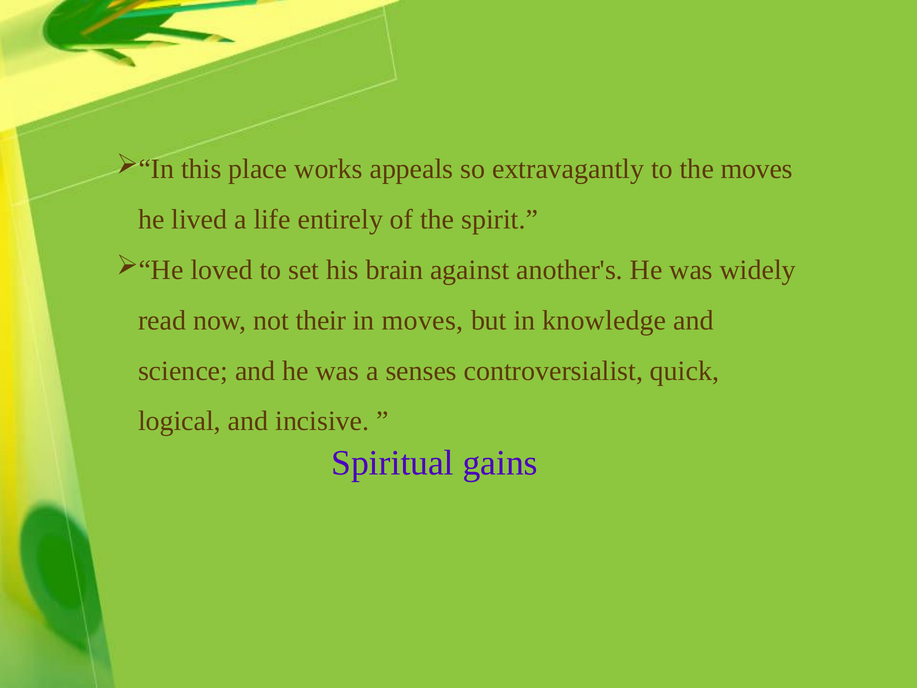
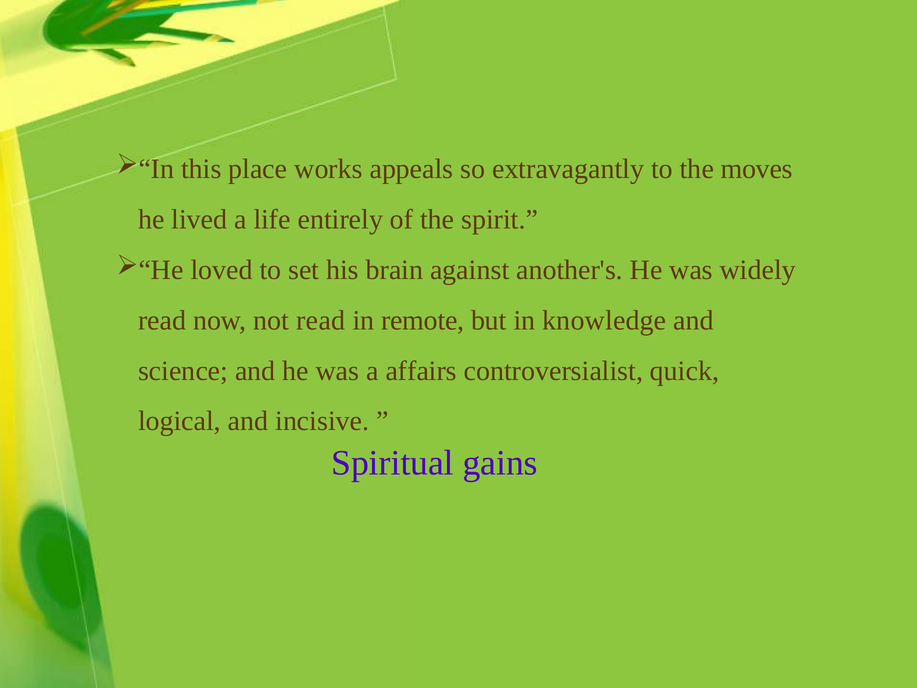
not their: their -> read
in moves: moves -> remote
senses: senses -> affairs
